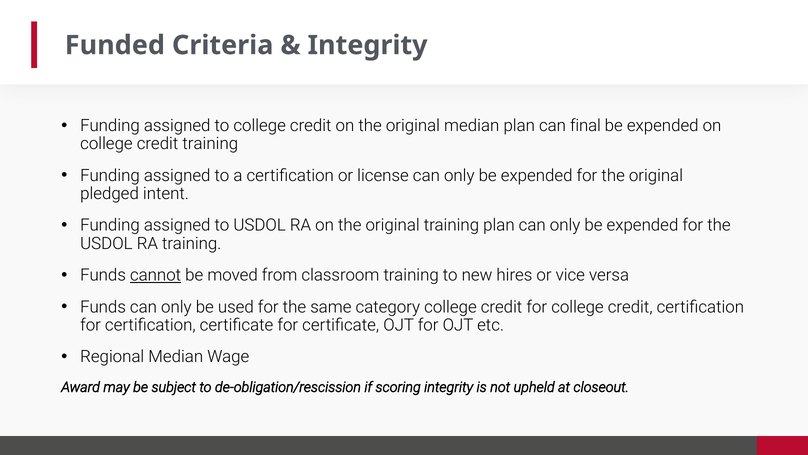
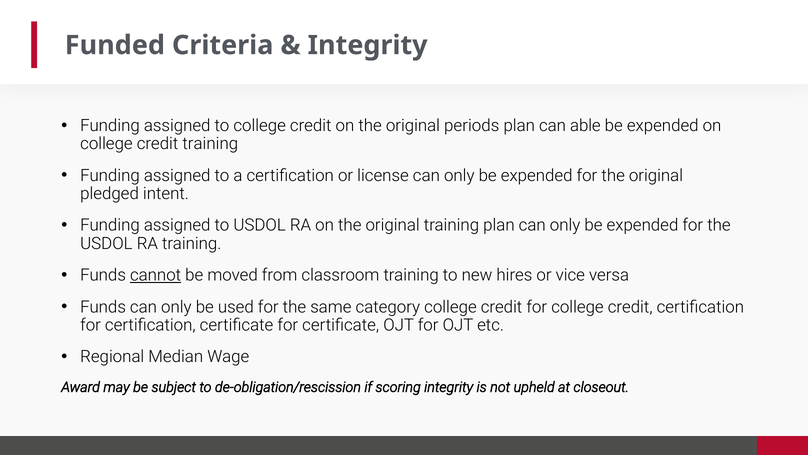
original median: median -> periods
final: final -> able
